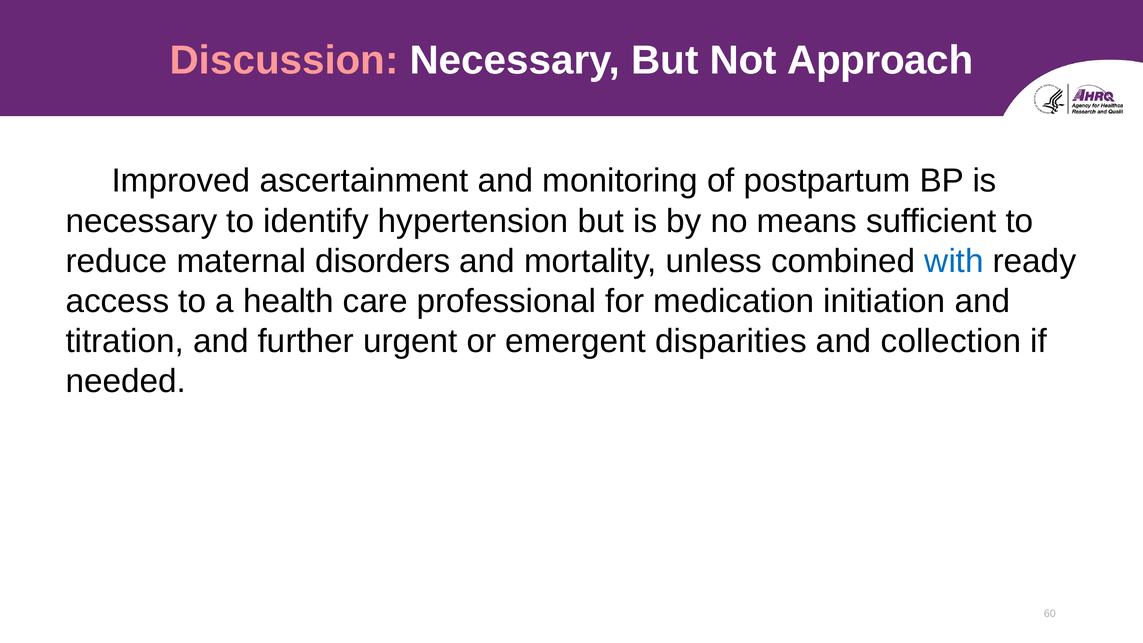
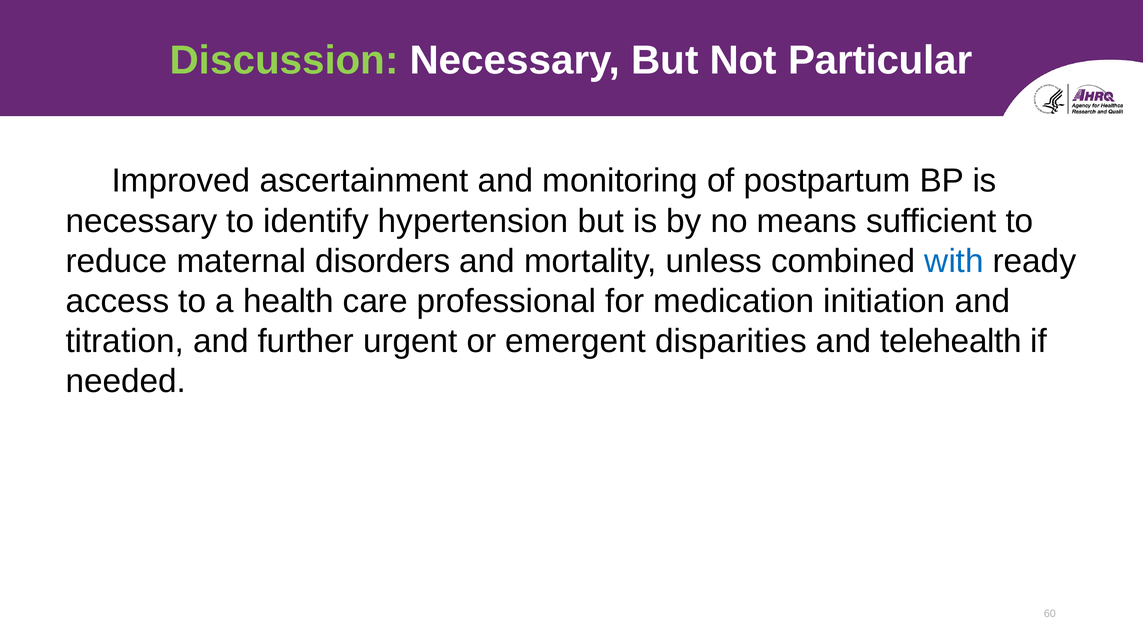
Discussion colour: pink -> light green
Approach: Approach -> Particular
collection: collection -> telehealth
